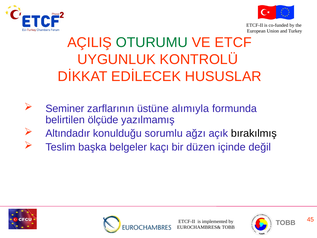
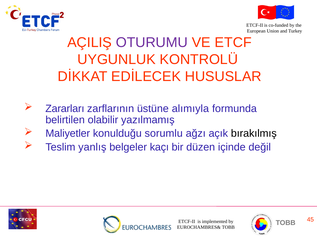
OTURUMU colour: green -> purple
Seminer: Seminer -> Zararları
ölçüde: ölçüde -> olabilir
Altındadır: Altındadır -> Maliyetler
başka: başka -> yanlış
